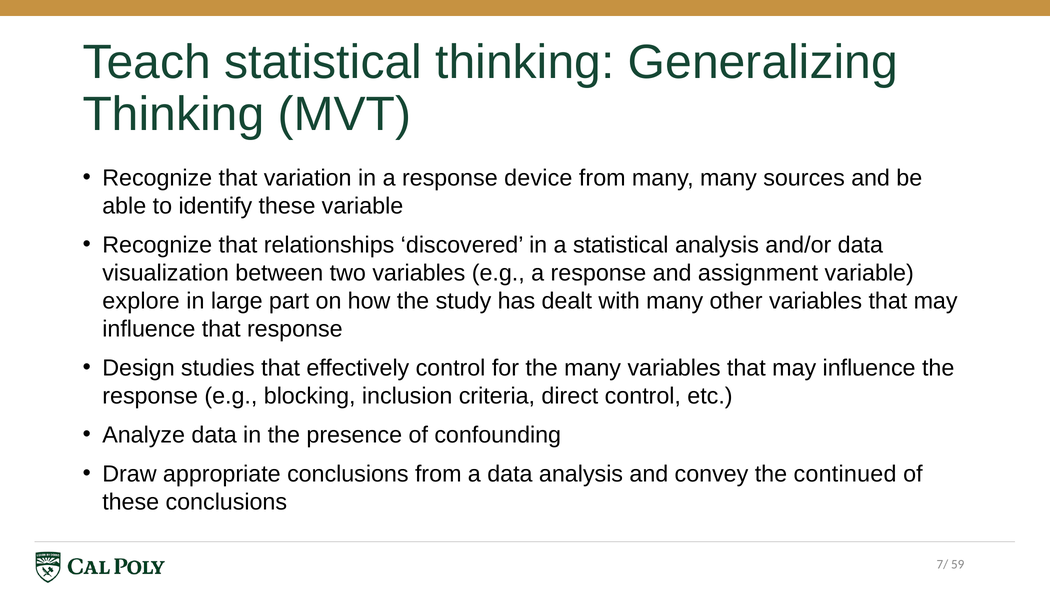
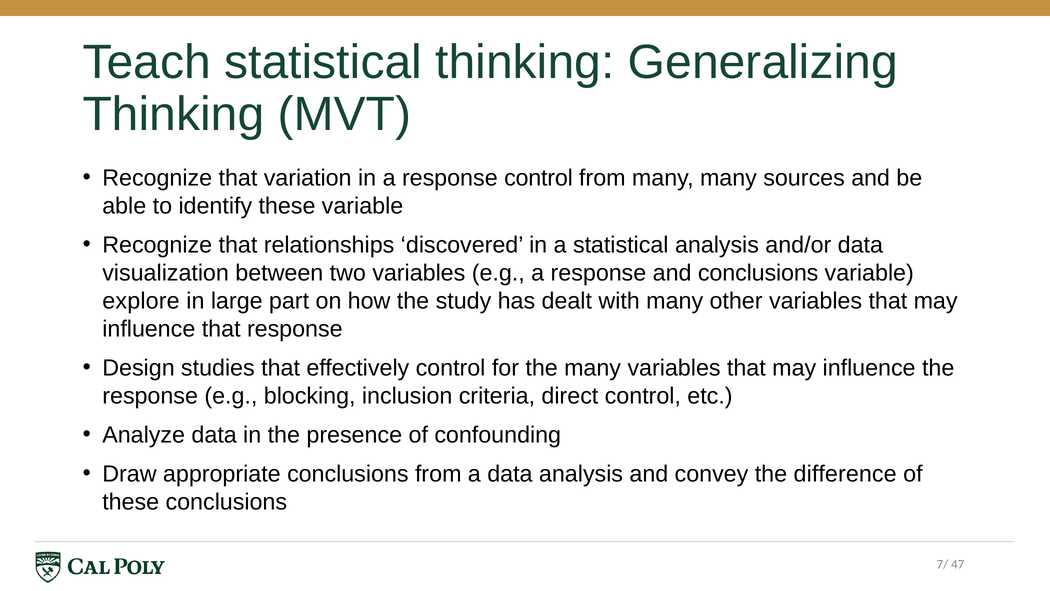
response device: device -> control
and assignment: assignment -> conclusions
continued: continued -> difference
59: 59 -> 47
